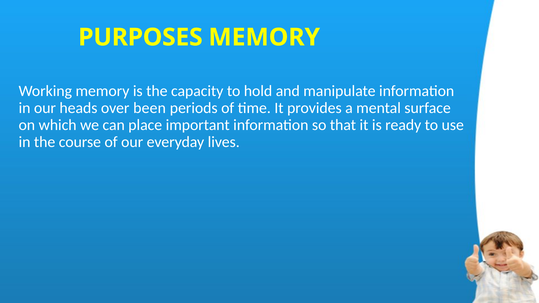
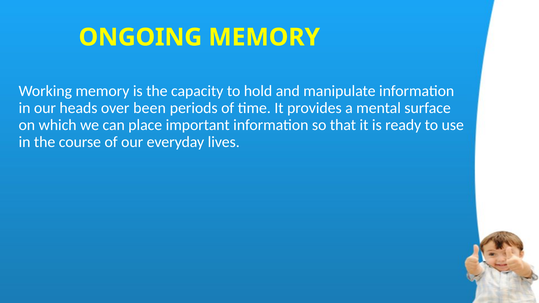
PURPOSES: PURPOSES -> ONGOING
